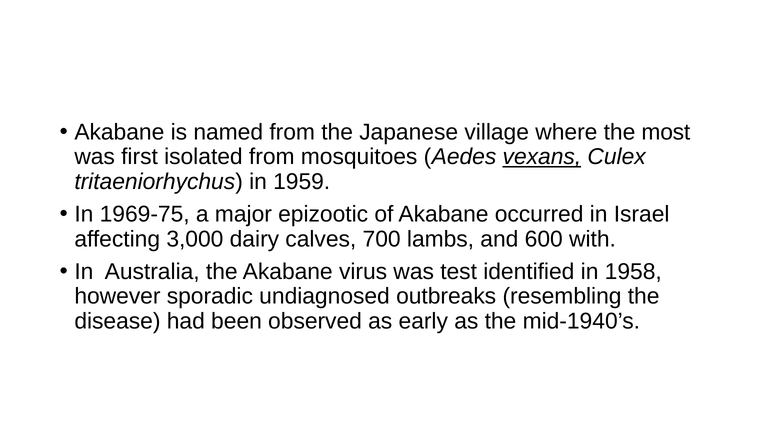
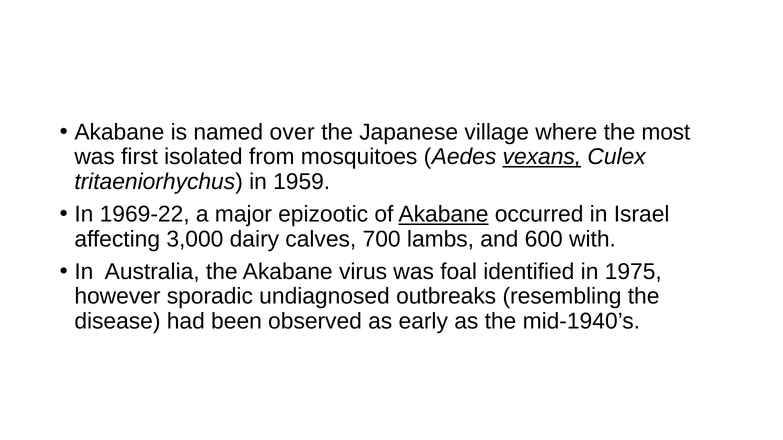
named from: from -> over
1969-75: 1969-75 -> 1969-22
Akabane at (444, 215) underline: none -> present
test: test -> foal
1958: 1958 -> 1975
